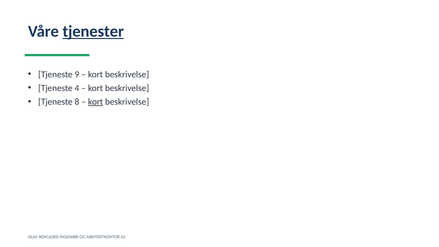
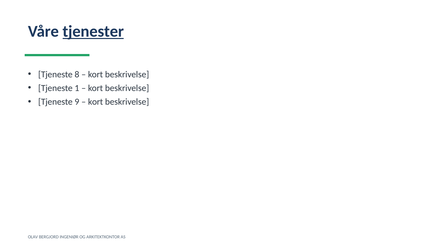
9: 9 -> 8
4: 4 -> 1
8: 8 -> 9
kort at (96, 102) underline: present -> none
